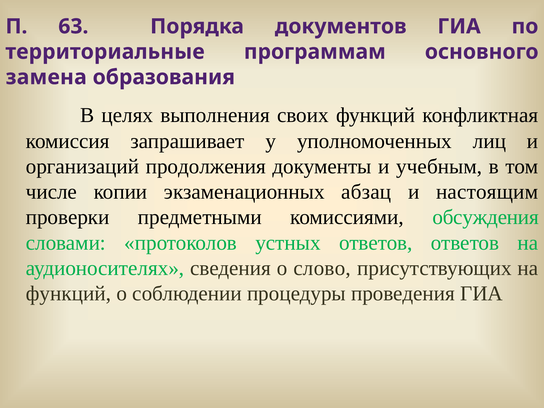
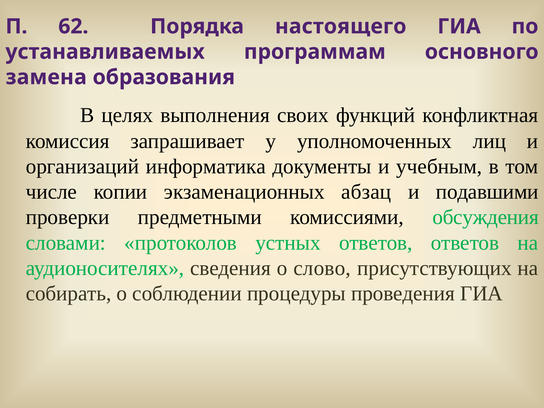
63: 63 -> 62
документов: документов -> настоящего
территориальные: территориальные -> устанавливаемых
продолжения: продолжения -> информатика
настоящим: настоящим -> подавшими
функций at (69, 294): функций -> собирать
